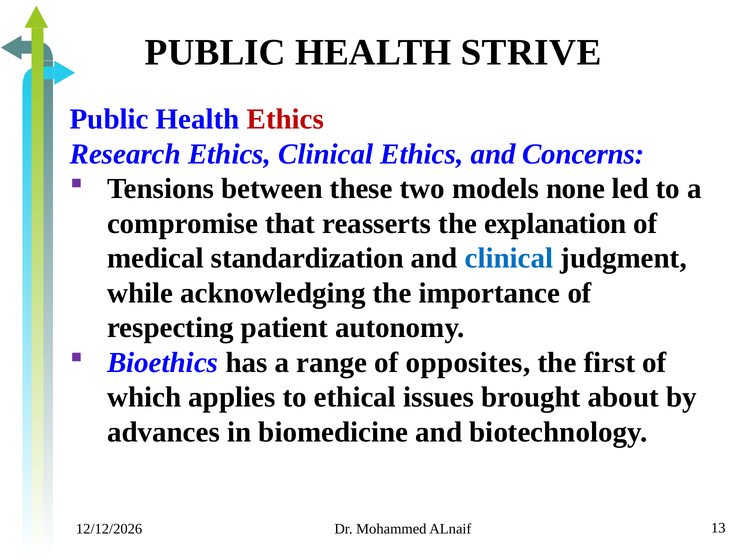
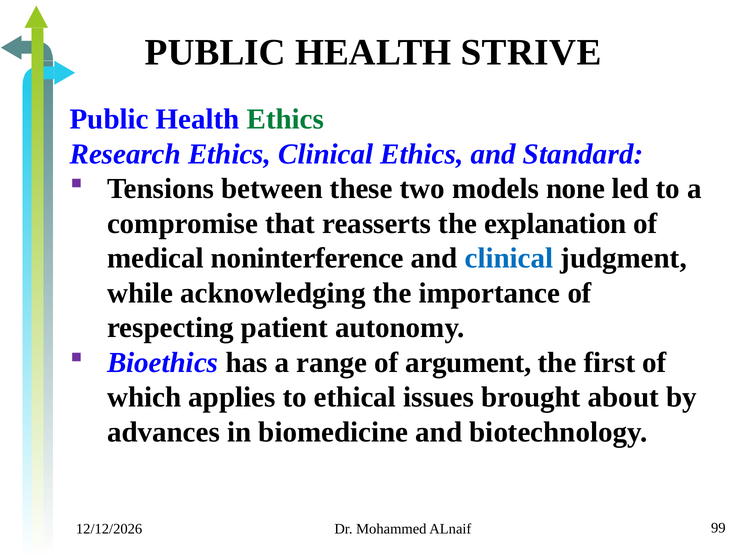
Ethics at (285, 119) colour: red -> green
Concerns: Concerns -> Standard
standardization: standardization -> noninterference
opposites: opposites -> argument
13: 13 -> 99
